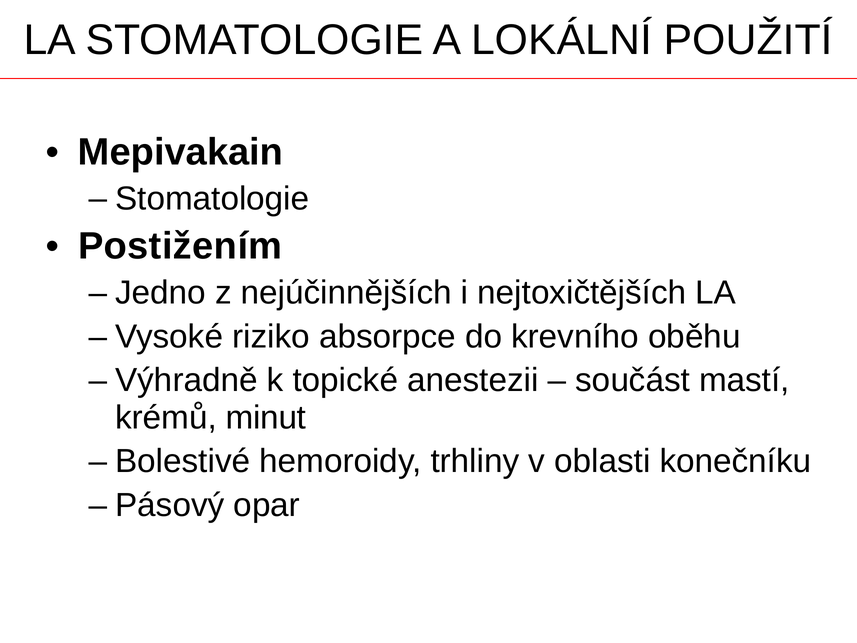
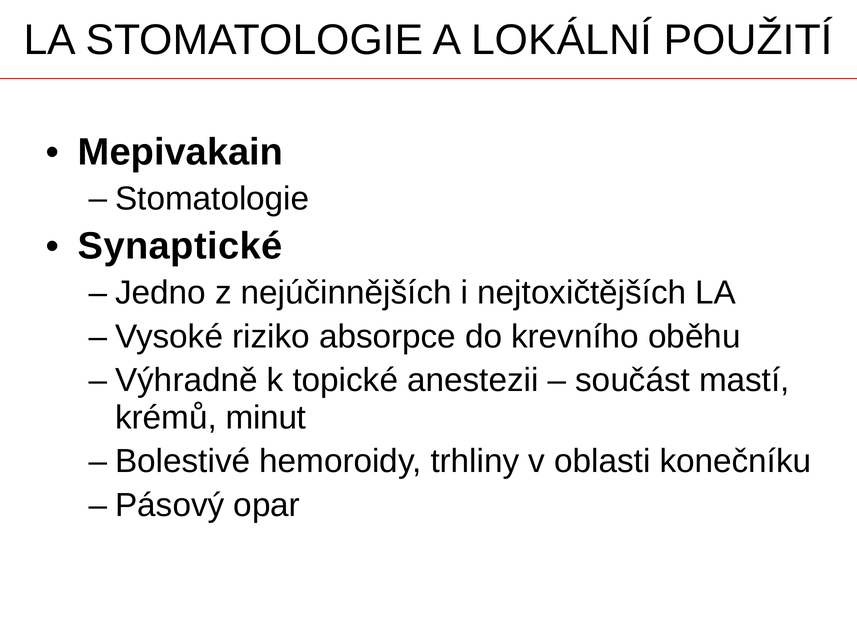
Postižením: Postižením -> Synaptické
